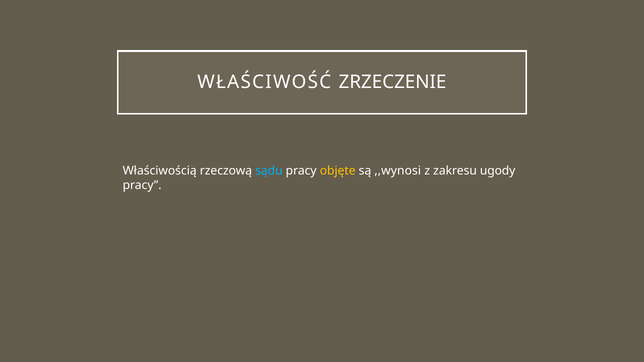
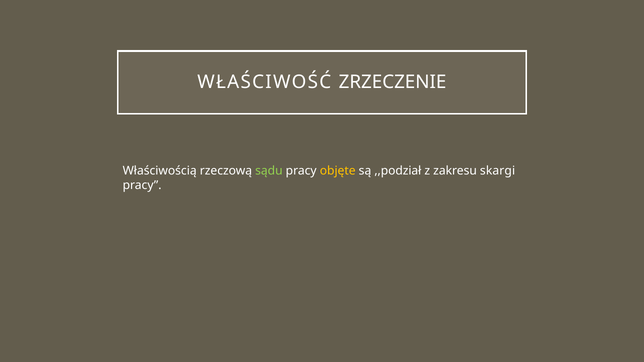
sądu colour: light blue -> light green
,,wynosi: ,,wynosi -> ,,podział
ugody: ugody -> skargi
